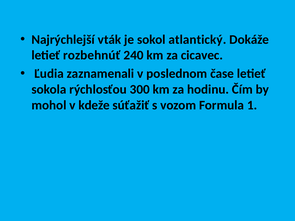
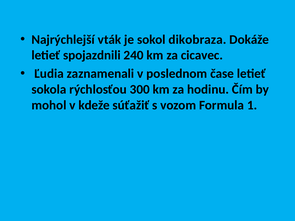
atlantický: atlantický -> dikobraza
rozbehnúť: rozbehnúť -> spojazdnili
